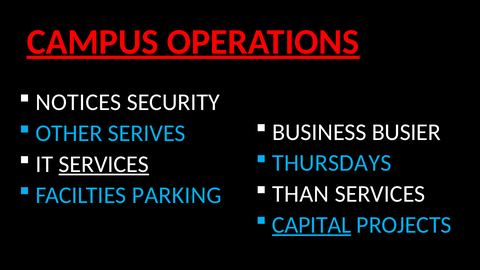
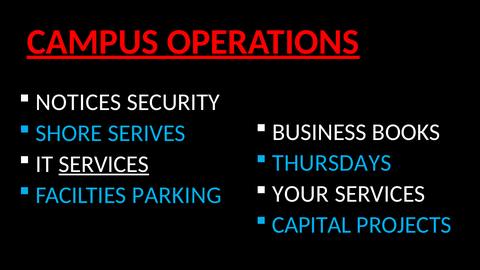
BUSIER: BUSIER -> BOOKS
OTHER: OTHER -> SHORE
THAN: THAN -> YOUR
CAPITAL underline: present -> none
